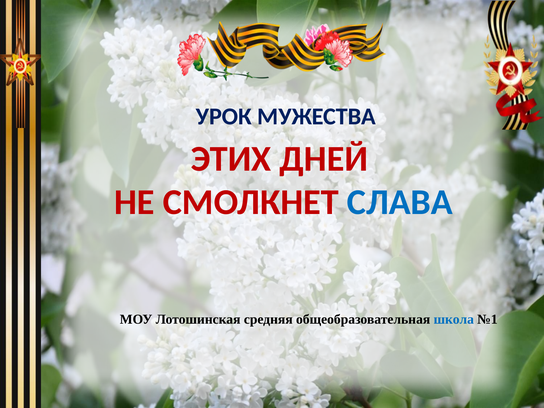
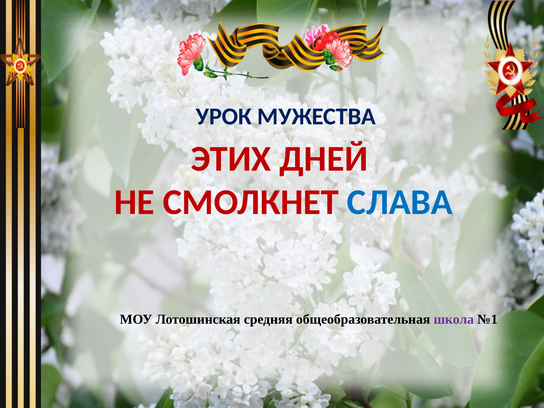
школа colour: blue -> purple
